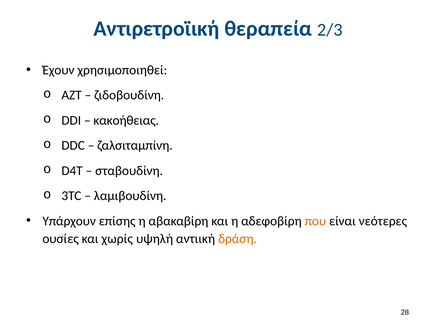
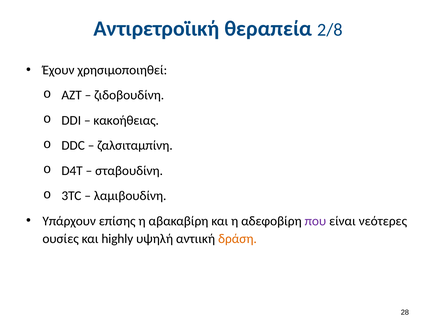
2/3: 2/3 -> 2/8
που colour: orange -> purple
χωρίς: χωρίς -> highly
